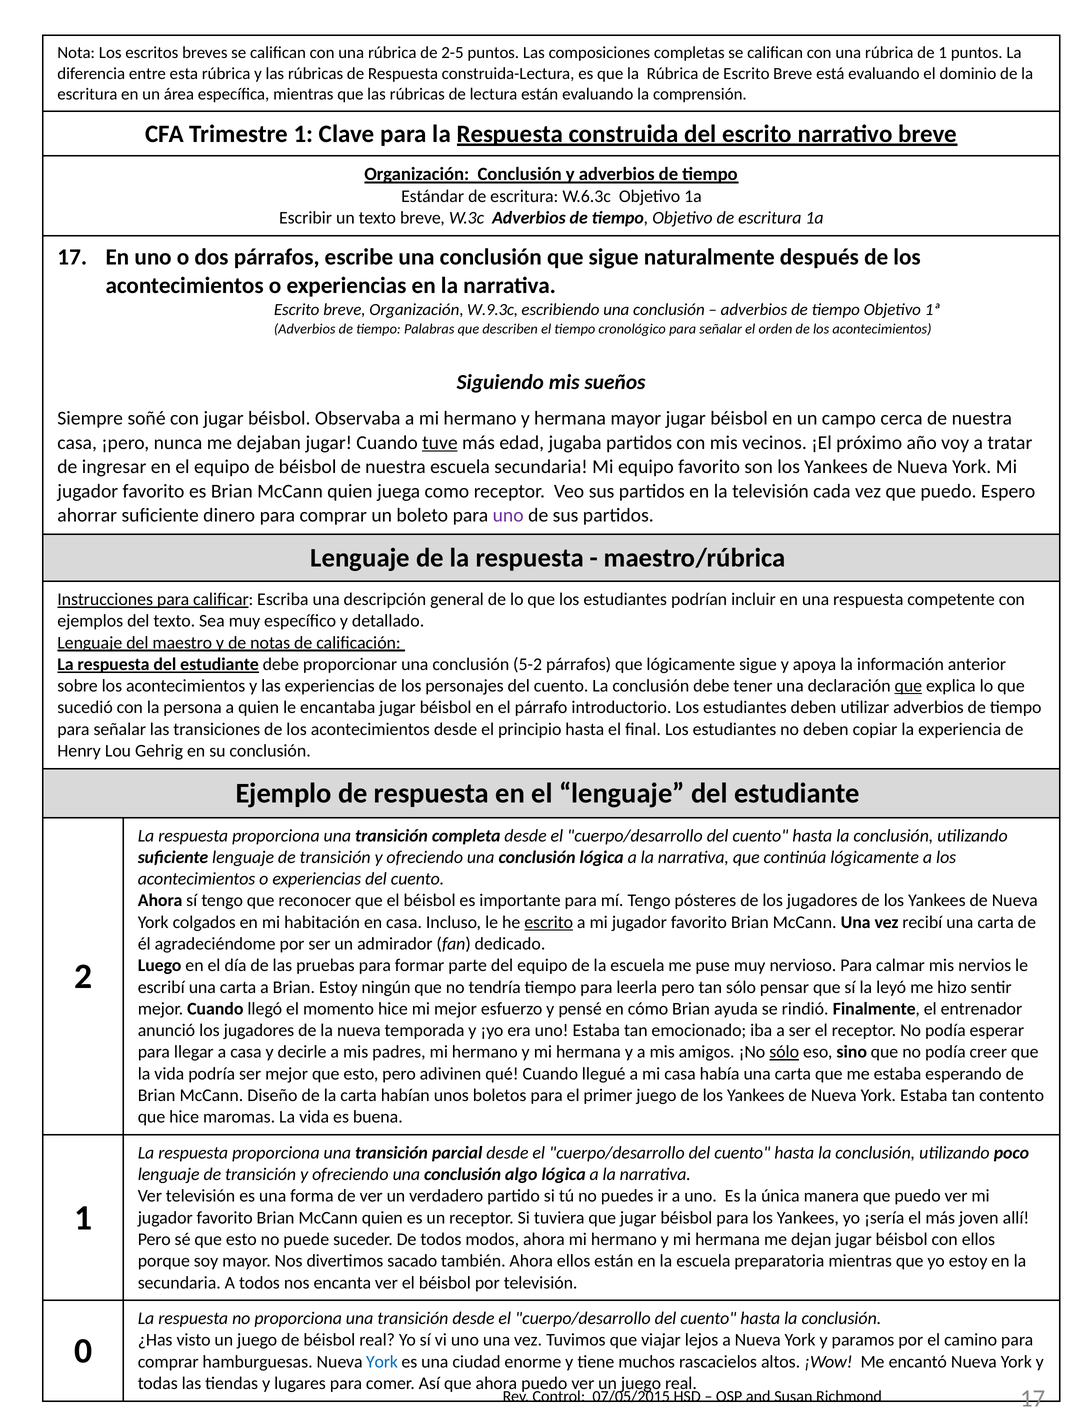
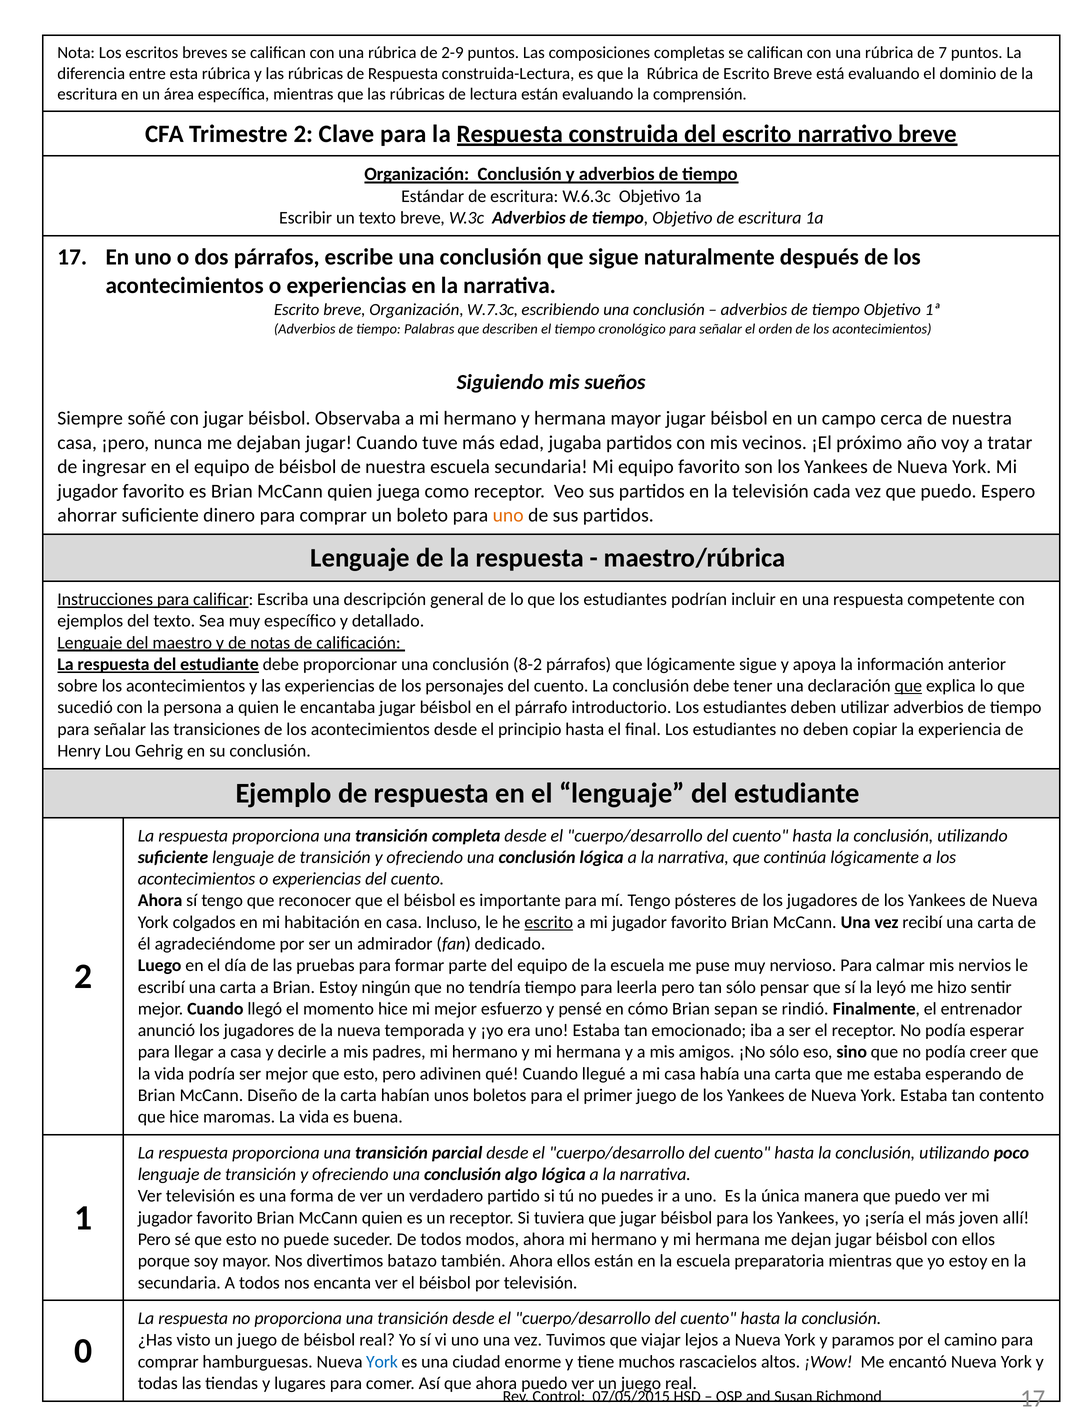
2-5: 2-5 -> 2-9
de 1: 1 -> 7
Trimestre 1: 1 -> 2
W.9.3c: W.9.3c -> W.7.3c
tuve underline: present -> none
uno at (508, 515) colour: purple -> orange
5-2: 5-2 -> 8-2
ayuda: ayuda -> sepan
sólo at (784, 1052) underline: present -> none
sacado: sacado -> batazo
